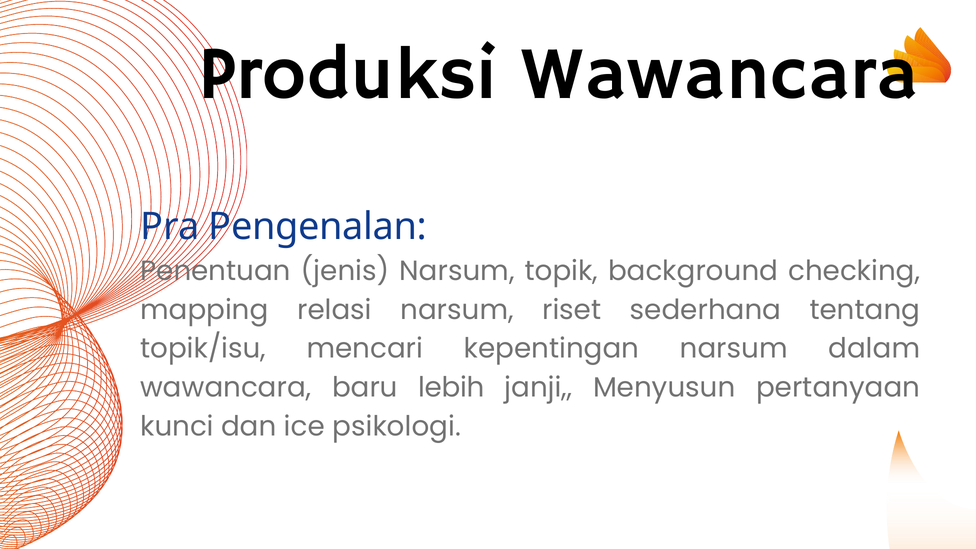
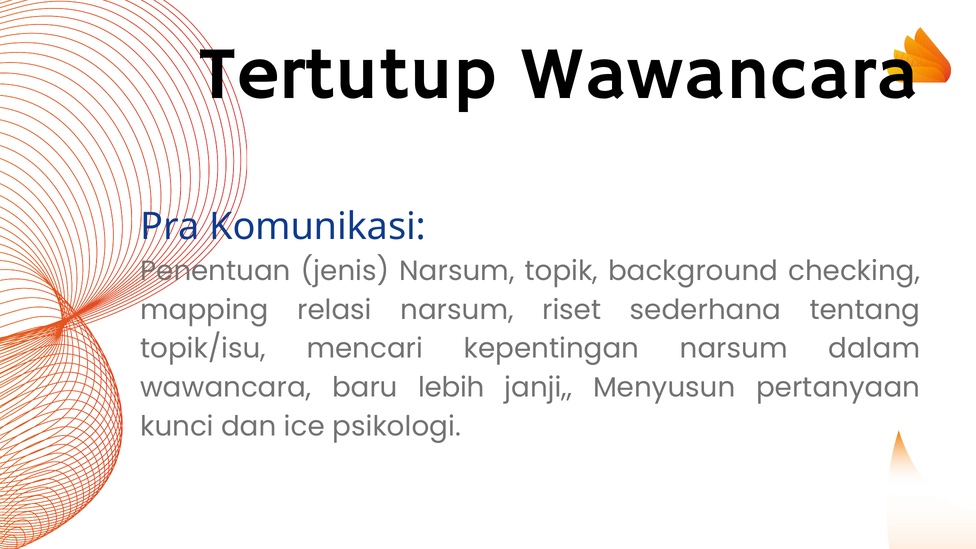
Produksi: Produksi -> Tertutup
Pengenalan: Pengenalan -> Komunikasi
